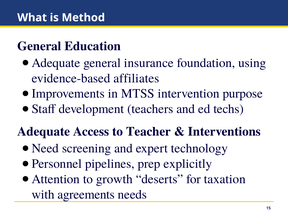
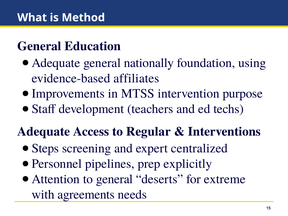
insurance: insurance -> nationally
Teacher: Teacher -> Regular
Need: Need -> Steps
technology: technology -> centralized
to growth: growth -> general
taxation: taxation -> extreme
